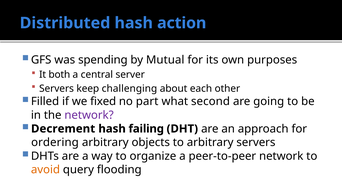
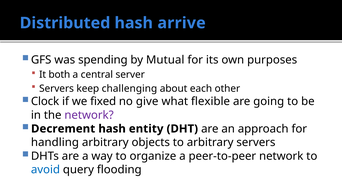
action: action -> arrive
Filled: Filled -> Clock
part: part -> give
second: second -> flexible
failing: failing -> entity
ordering: ordering -> handling
avoid colour: orange -> blue
